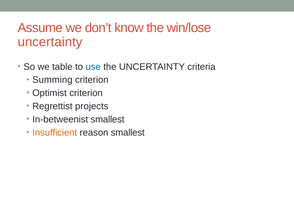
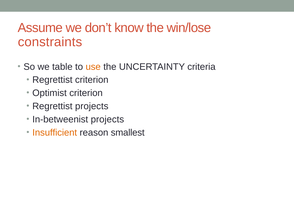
uncertainty at (50, 42): uncertainty -> constraints
use colour: blue -> orange
Summing at (52, 80): Summing -> Regrettist
In-betweenist smallest: smallest -> projects
